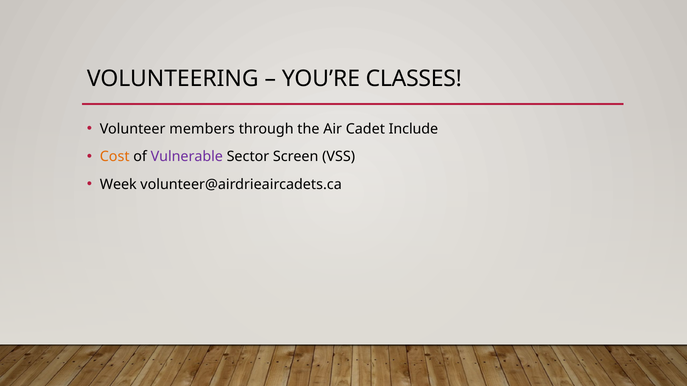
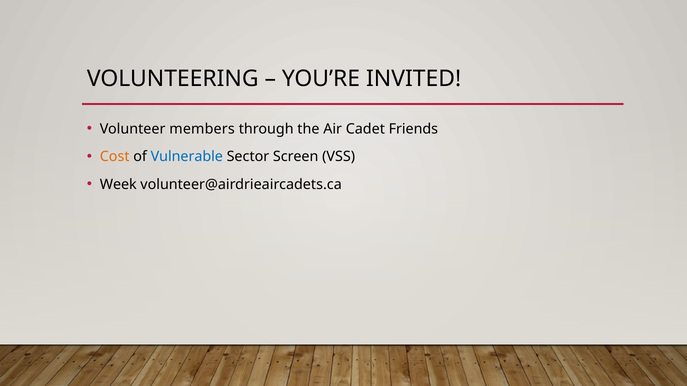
CLASSES: CLASSES -> INVITED
Include: Include -> Friends
Vulnerable colour: purple -> blue
